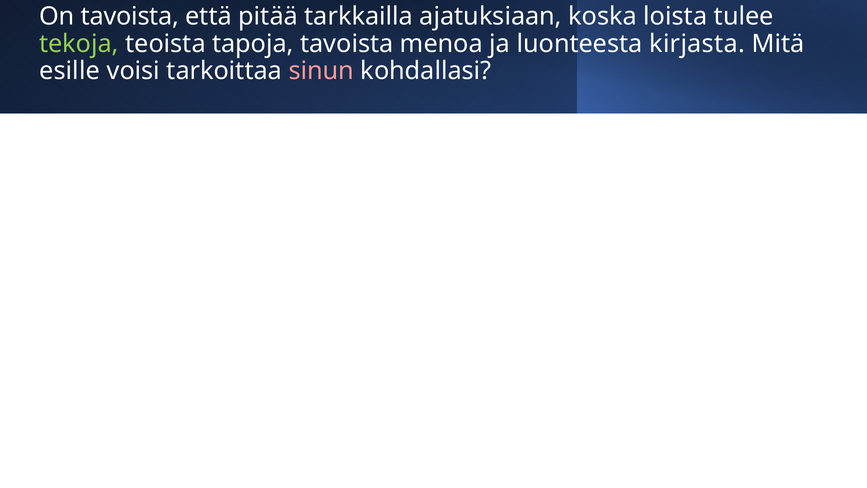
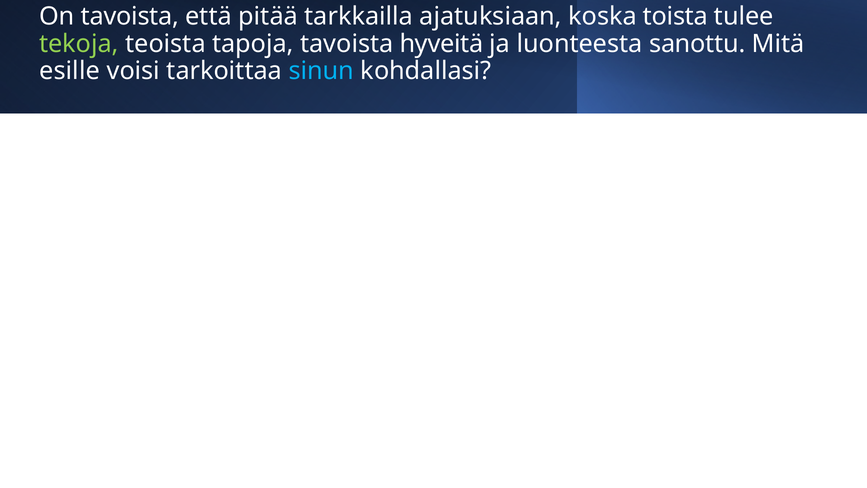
loista: loista -> toista
menoa: menoa -> hyveitä
kirjasta: kirjasta -> sanottu
sinun colour: pink -> light blue
